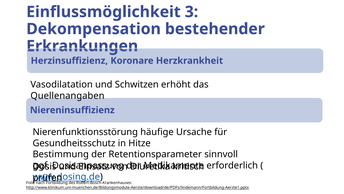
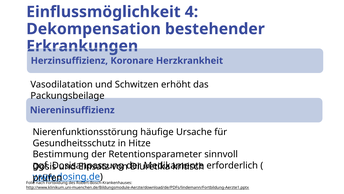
3: 3 -> 4
Quellenangaben: Quellenangaben -> Packungsbeilage
